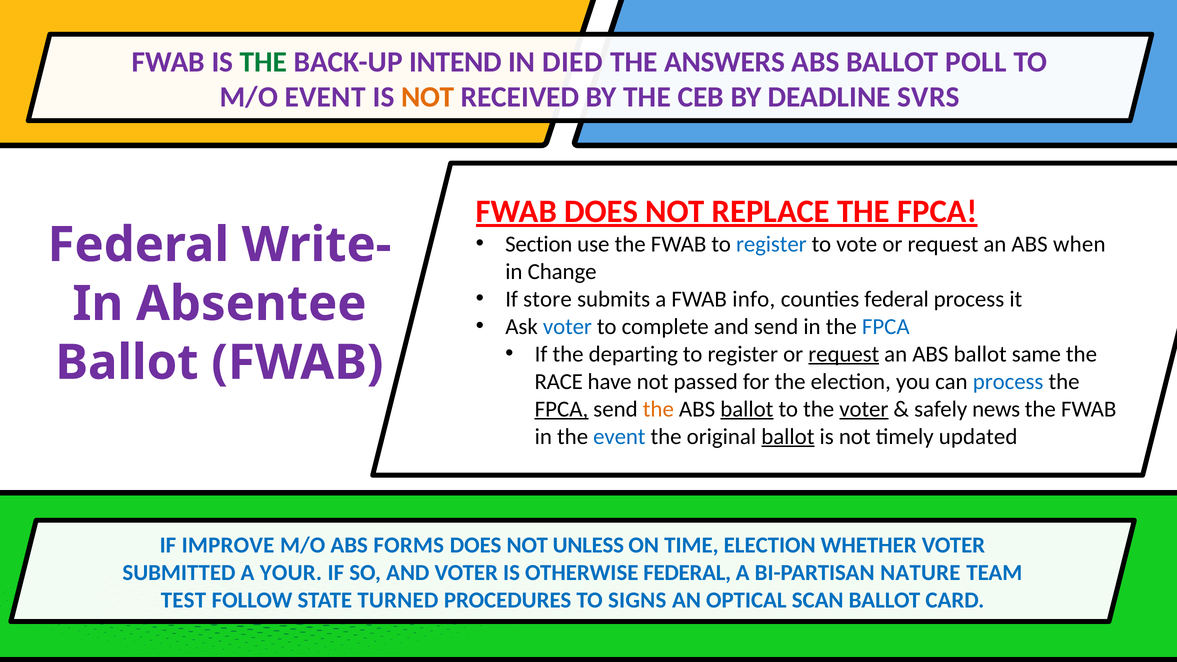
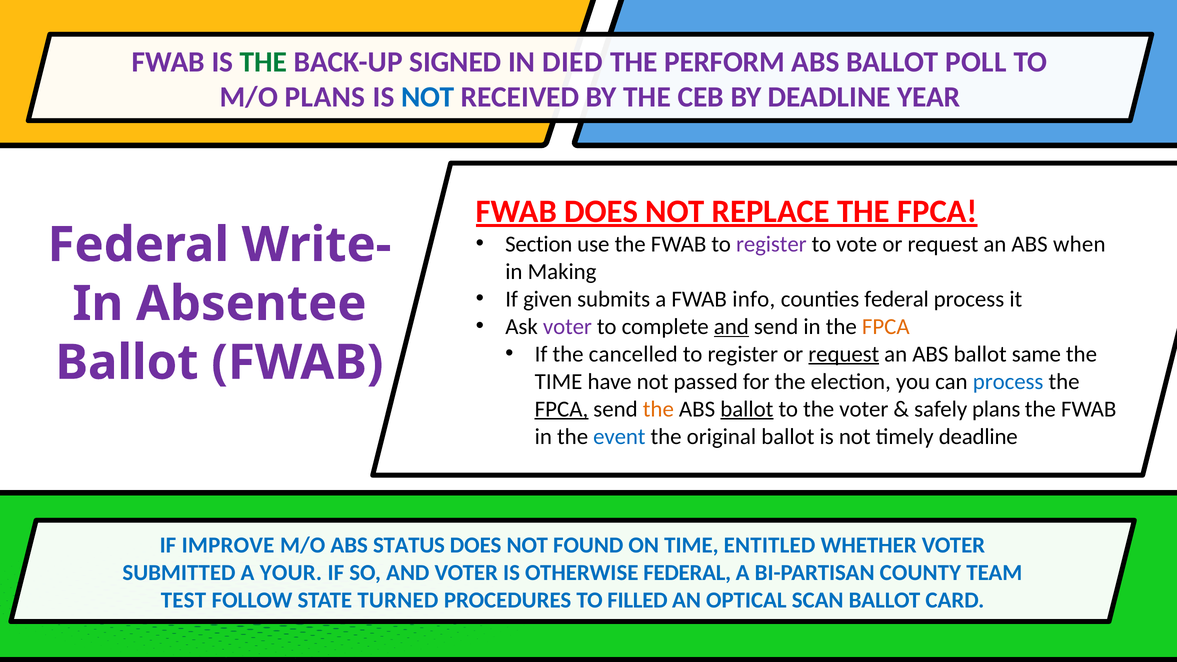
INTEND: INTEND -> SIGNED
ANSWERS: ANSWERS -> PERFORM
M/O EVENT: EVENT -> PLANS
NOT at (428, 97) colour: orange -> blue
SVRS: SVRS -> YEAR
register at (771, 244) colour: blue -> purple
Change: Change -> Making
store: store -> given
voter at (567, 327) colour: blue -> purple
and at (731, 327) underline: none -> present
FPCA at (886, 327) colour: blue -> orange
departing: departing -> cancelled
RACE at (559, 382): RACE -> TIME
voter at (864, 409) underline: present -> none
safely news: news -> plans
ballot at (788, 437) underline: present -> none
timely updated: updated -> deadline
FORMS: FORMS -> STATUS
UNLESS: UNLESS -> FOUND
TIME ELECTION: ELECTION -> ENTITLED
NATURE: NATURE -> COUNTY
SIGNS: SIGNS -> FILLED
